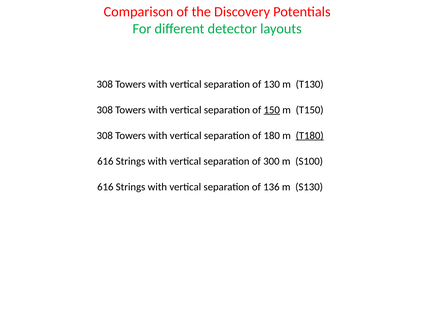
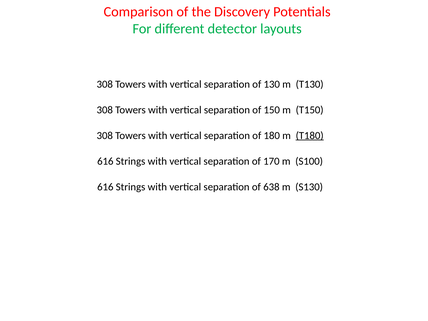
150 underline: present -> none
300: 300 -> 170
136: 136 -> 638
